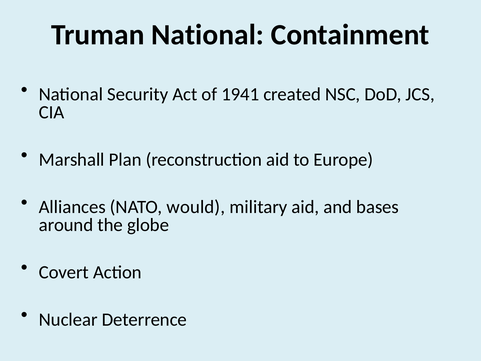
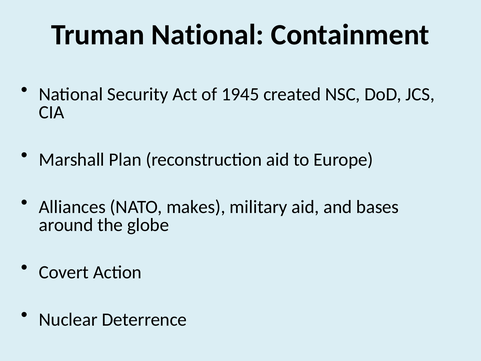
1941: 1941 -> 1945
would: would -> makes
